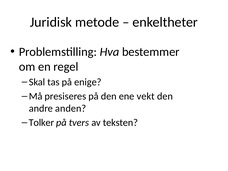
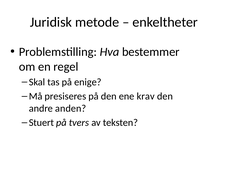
vekt: vekt -> krav
Tolker: Tolker -> Stuert
